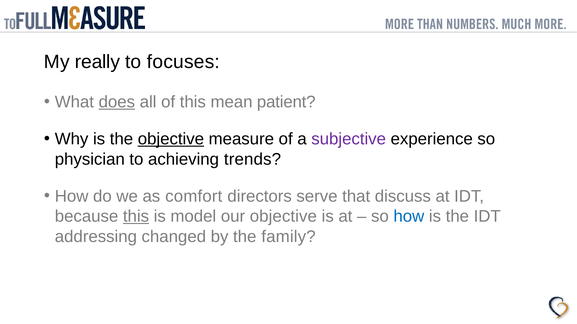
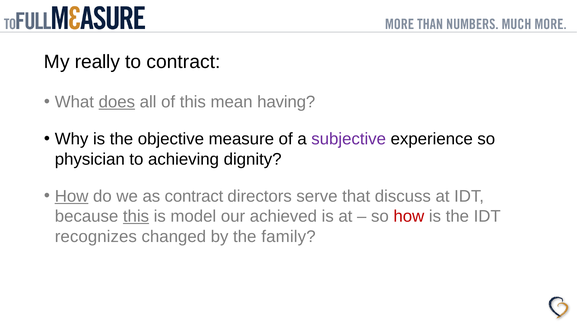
to focuses: focuses -> contract
patient: patient -> having
objective at (171, 139) underline: present -> none
trends: trends -> dignity
How at (72, 197) underline: none -> present
as comfort: comfort -> contract
our objective: objective -> achieved
how at (409, 217) colour: blue -> red
addressing: addressing -> recognizes
